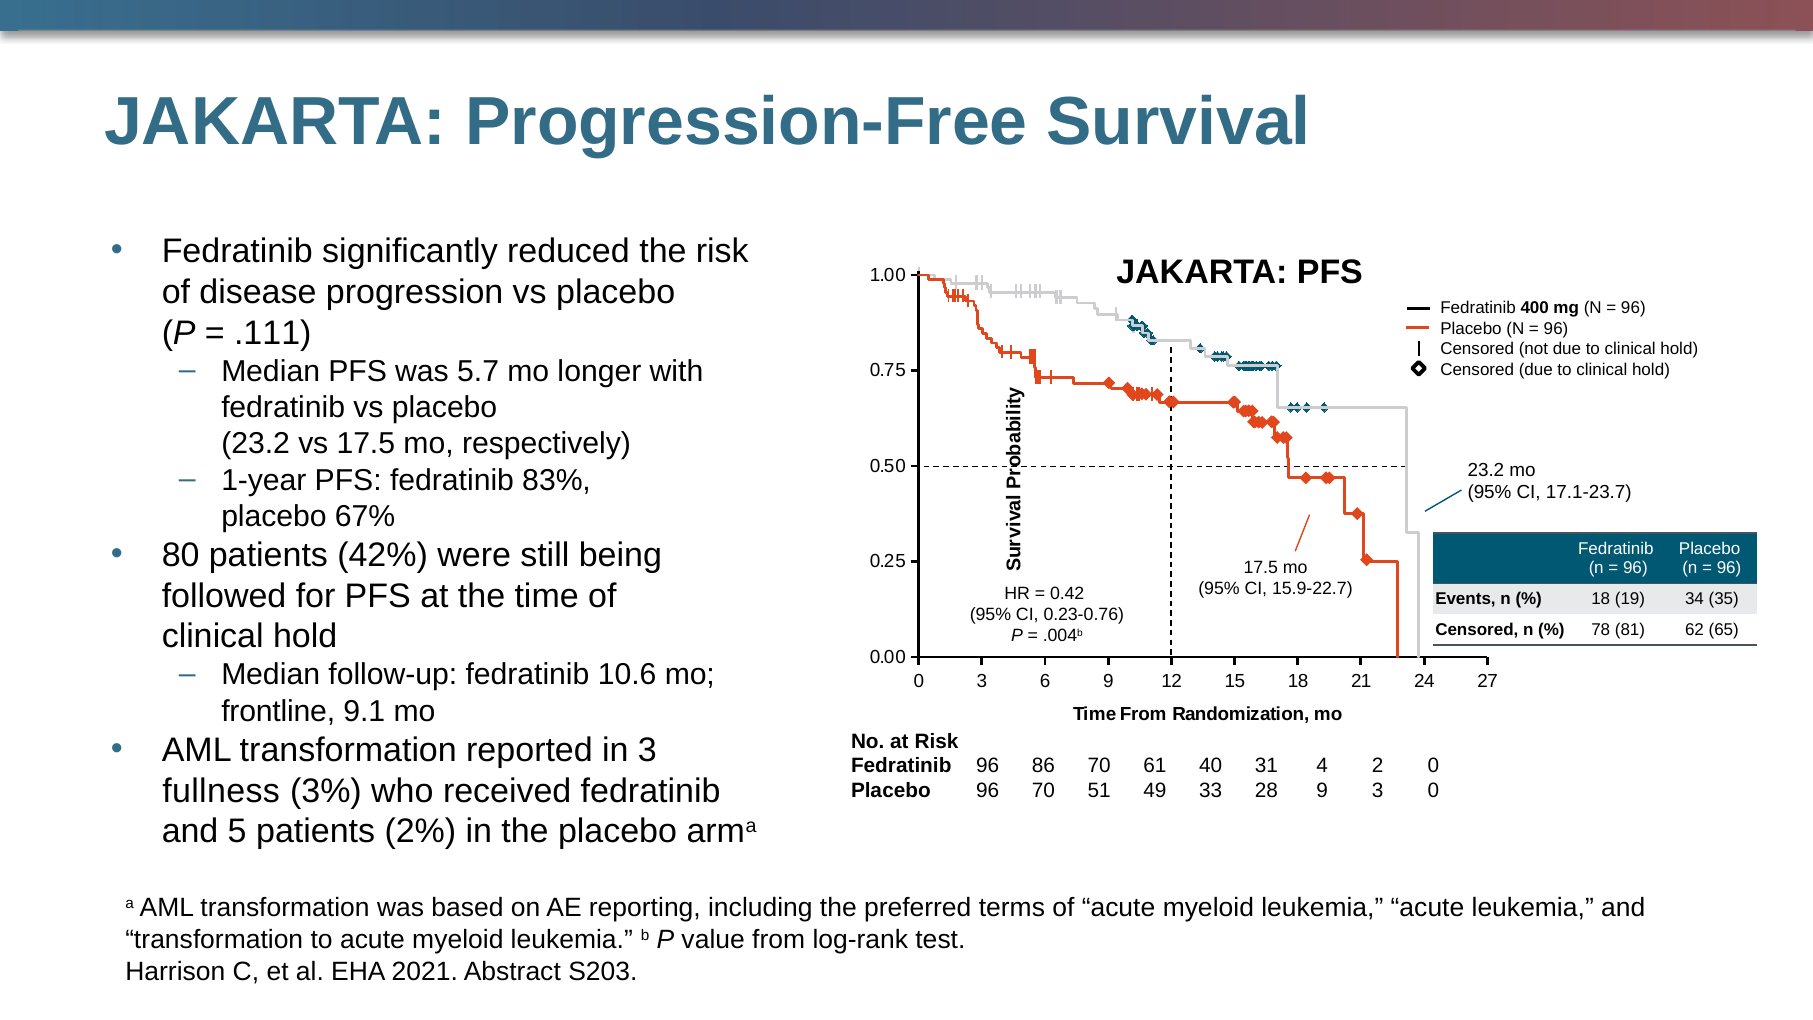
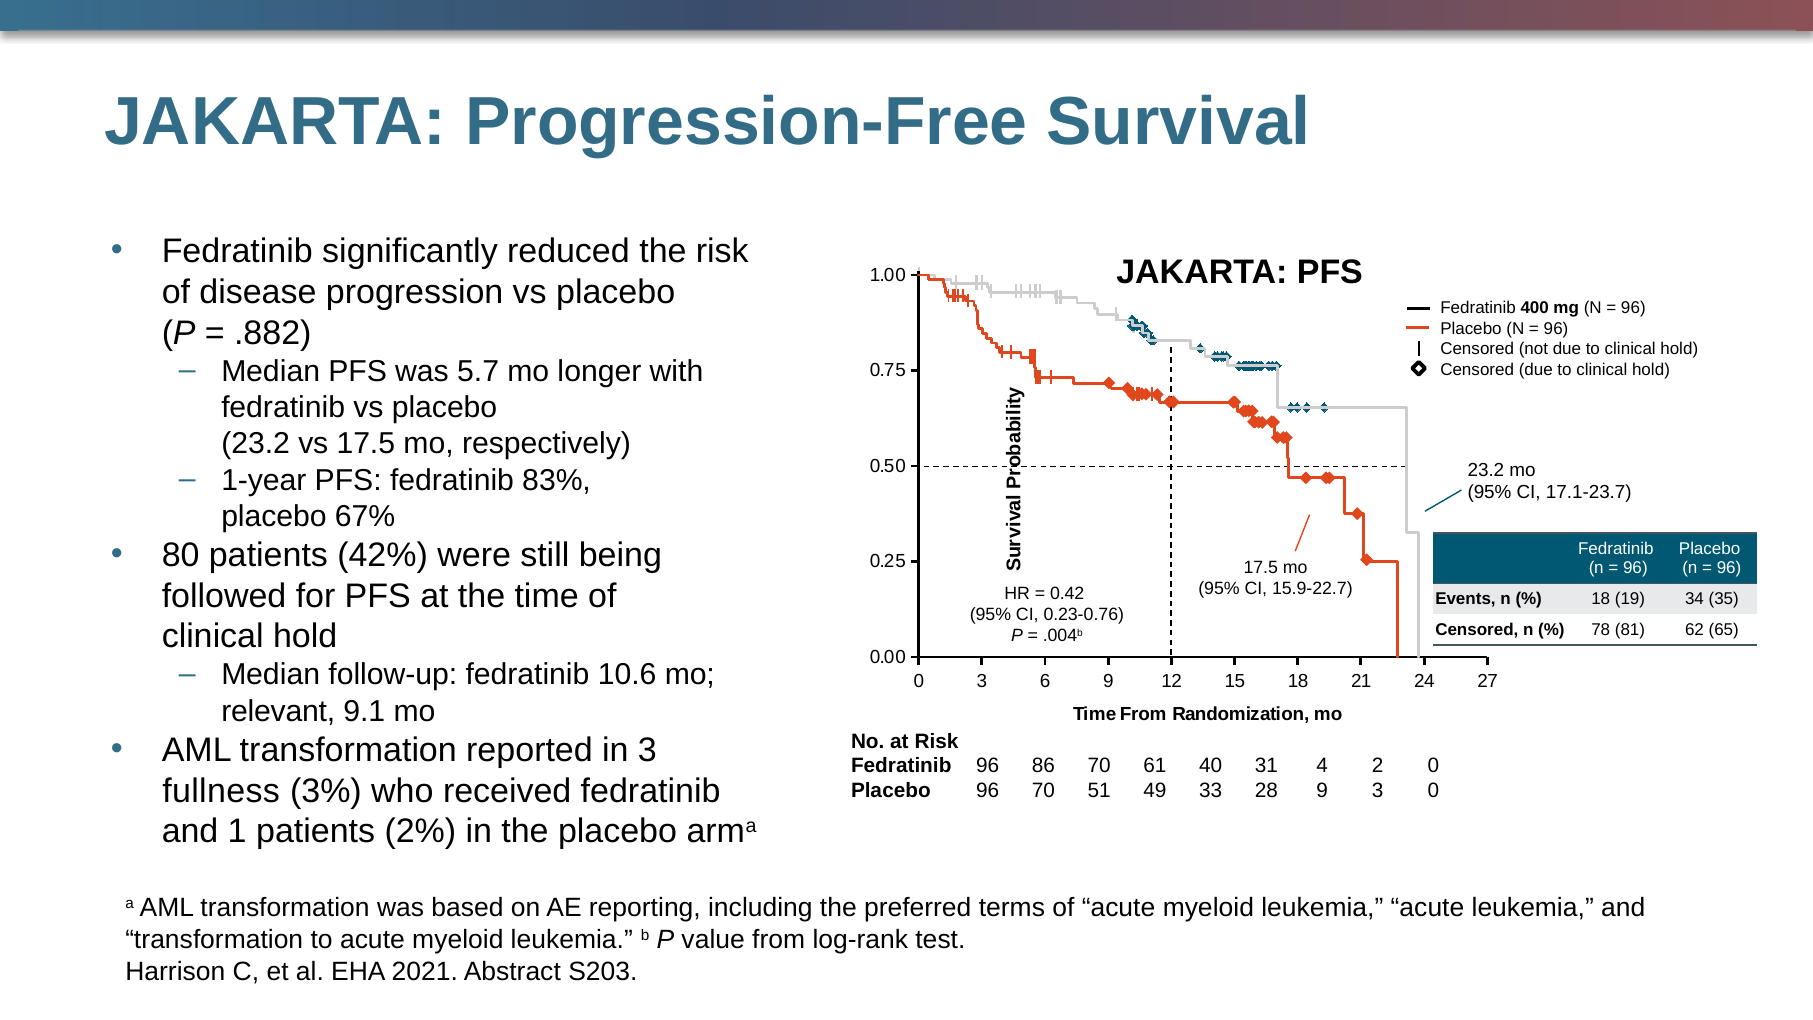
.111: .111 -> .882
frontline: frontline -> relevant
5: 5 -> 1
